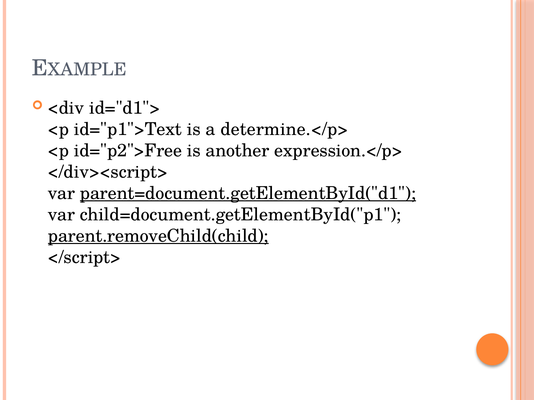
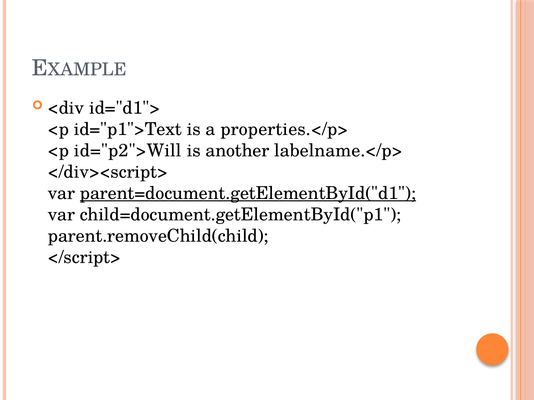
determine.</p>: determine.</p> -> properties.</p>
id="p2">Free: id="p2">Free -> id="p2">Will
expression.</p>: expression.</p> -> labelname.</p>
parent.removeChild(child underline: present -> none
